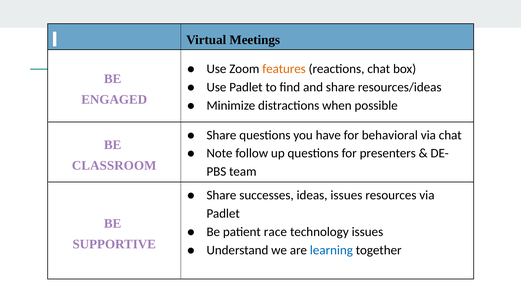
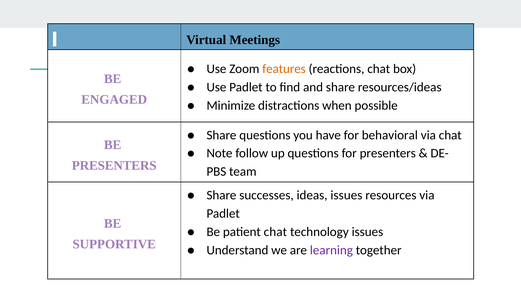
CLASSROOM at (114, 166): CLASSROOM -> PRESENTERS
patient race: race -> chat
learning colour: blue -> purple
